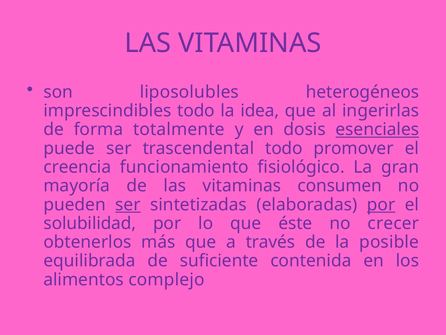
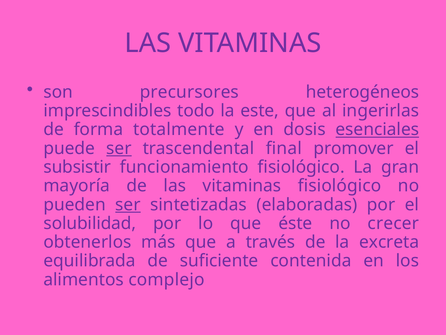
liposolubles: liposolubles -> precursores
idea: idea -> este
ser at (119, 148) underline: none -> present
trascendental todo: todo -> final
creencia: creencia -> subsistir
vitaminas consumen: consumen -> fisiológico
por at (381, 204) underline: present -> none
posible: posible -> excreta
